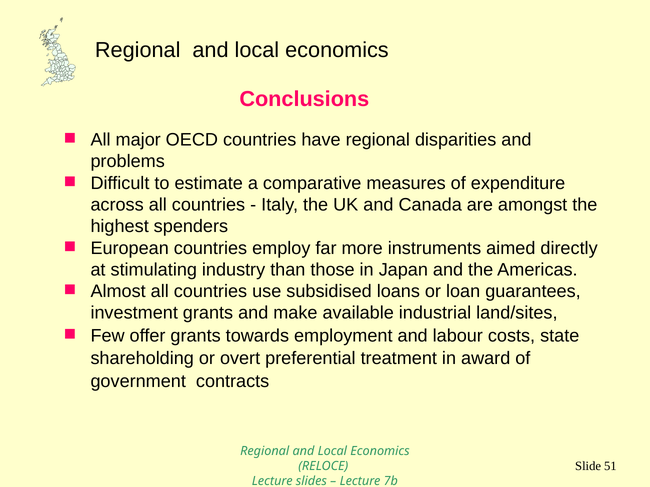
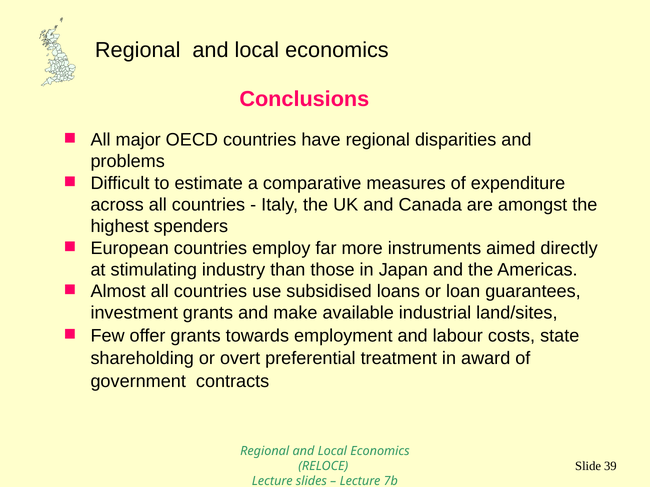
51: 51 -> 39
